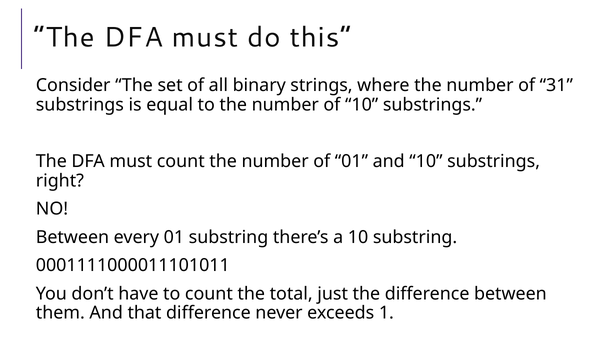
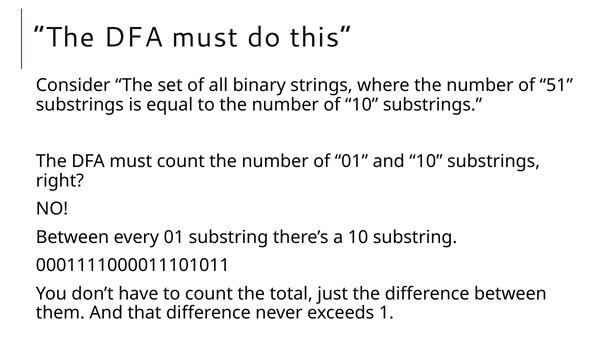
31: 31 -> 51
